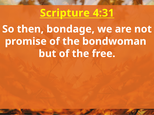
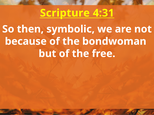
bondage: bondage -> symbolic
promise: promise -> because
